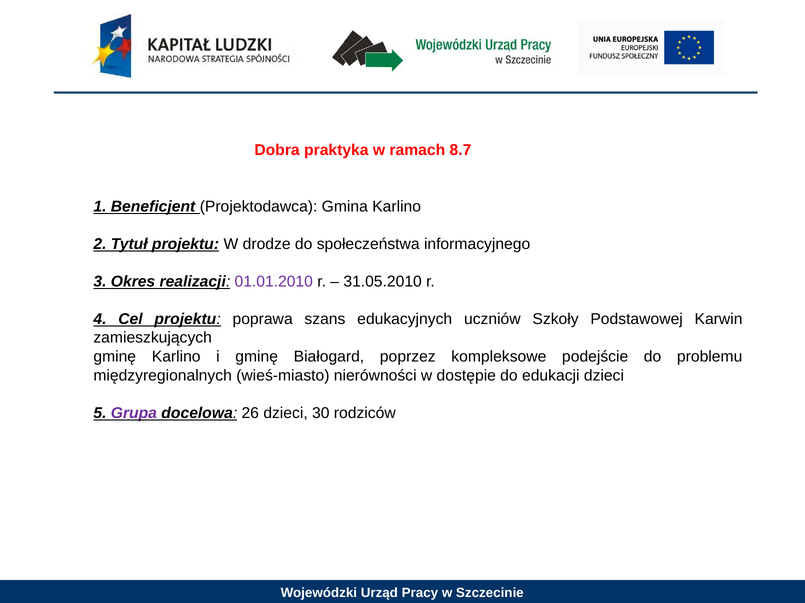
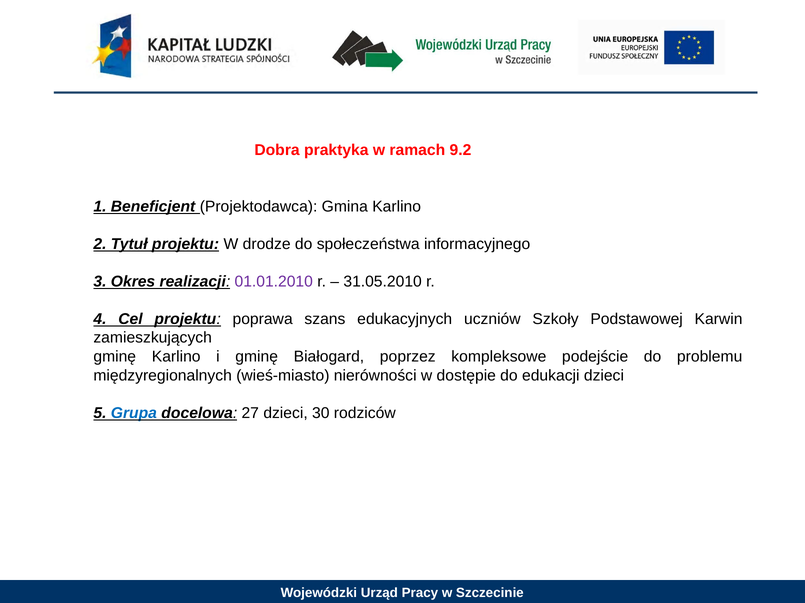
8.7: 8.7 -> 9.2
Grupa colour: purple -> blue
26: 26 -> 27
